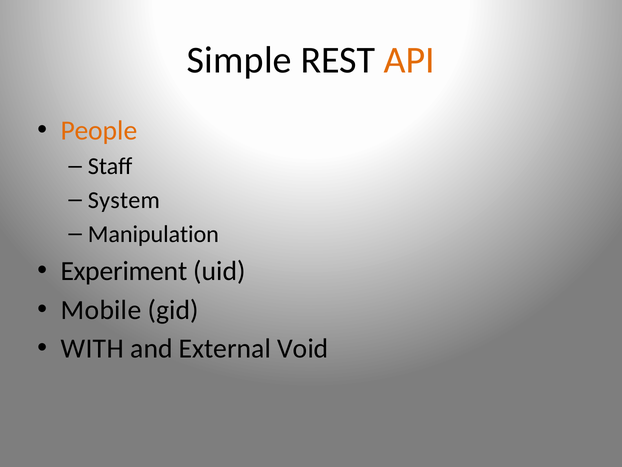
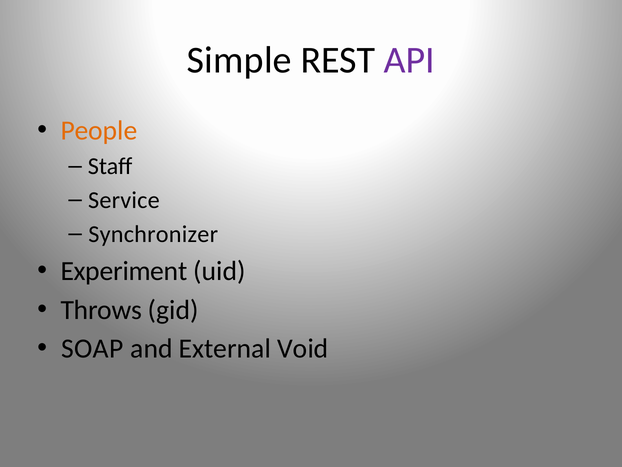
API colour: orange -> purple
System: System -> Service
Manipulation: Manipulation -> Synchronizer
Mobile: Mobile -> Throws
WITH: WITH -> SOAP
